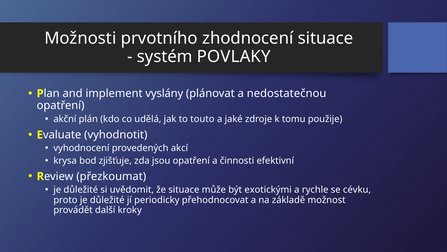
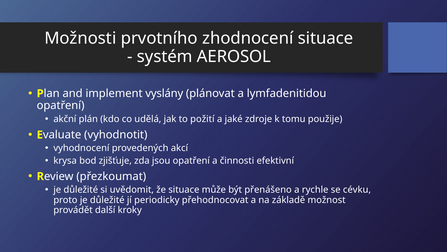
POVLAKY: POVLAKY -> AEROSOL
nedostatečnou: nedostatečnou -> lymfadenitidou
touto: touto -> požití
exotickými: exotickými -> přenášeno
